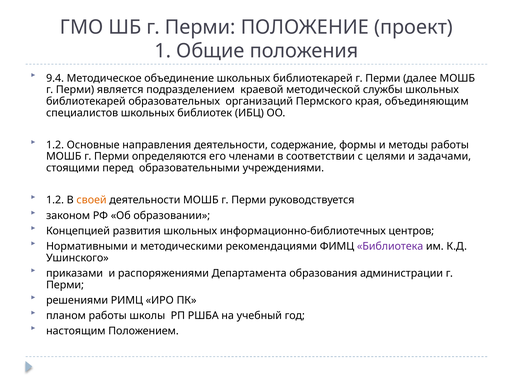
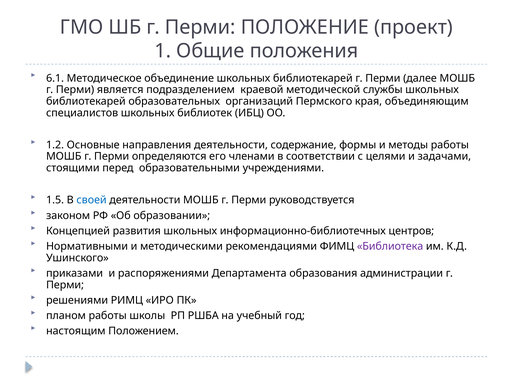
9.4: 9.4 -> 6.1
1.2 at (55, 200): 1.2 -> 1.5
своей colour: orange -> blue
